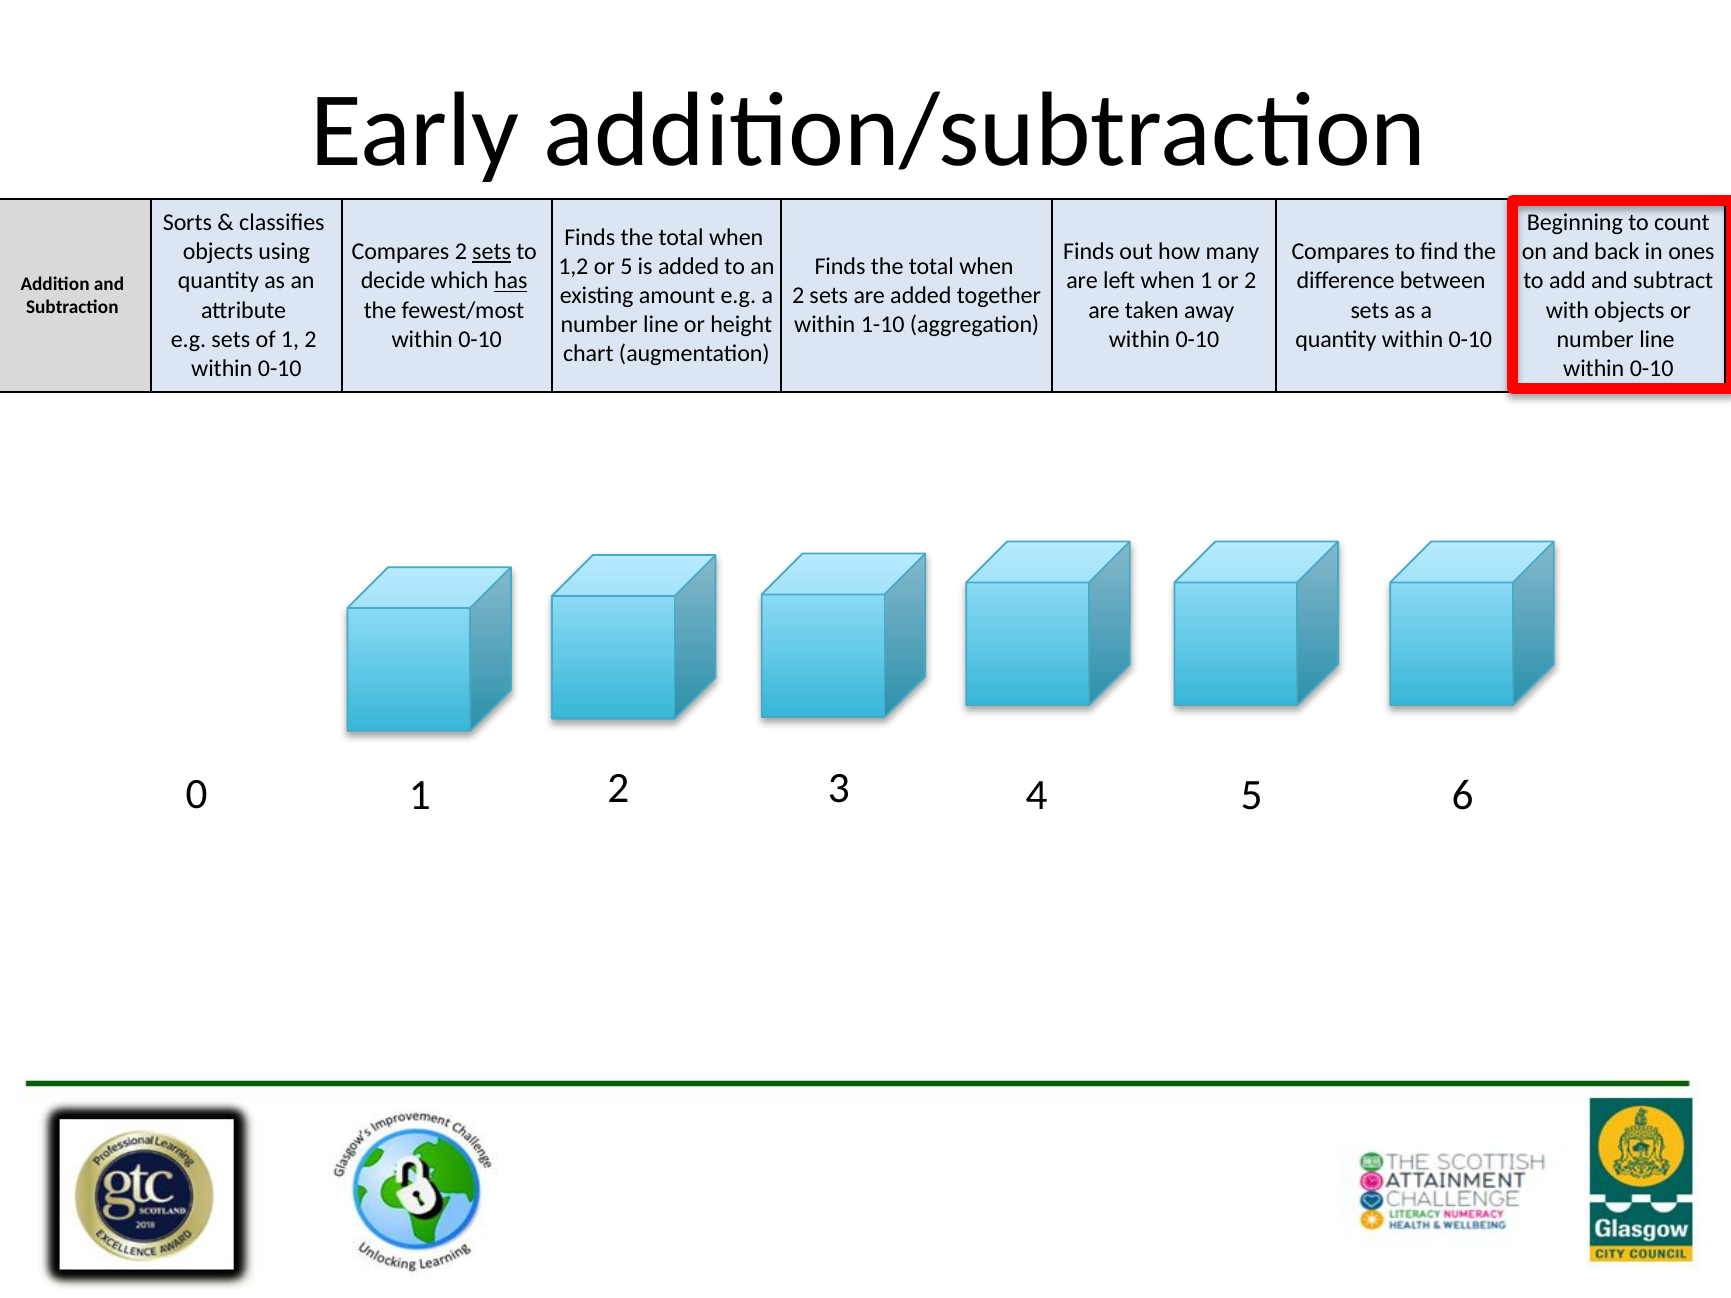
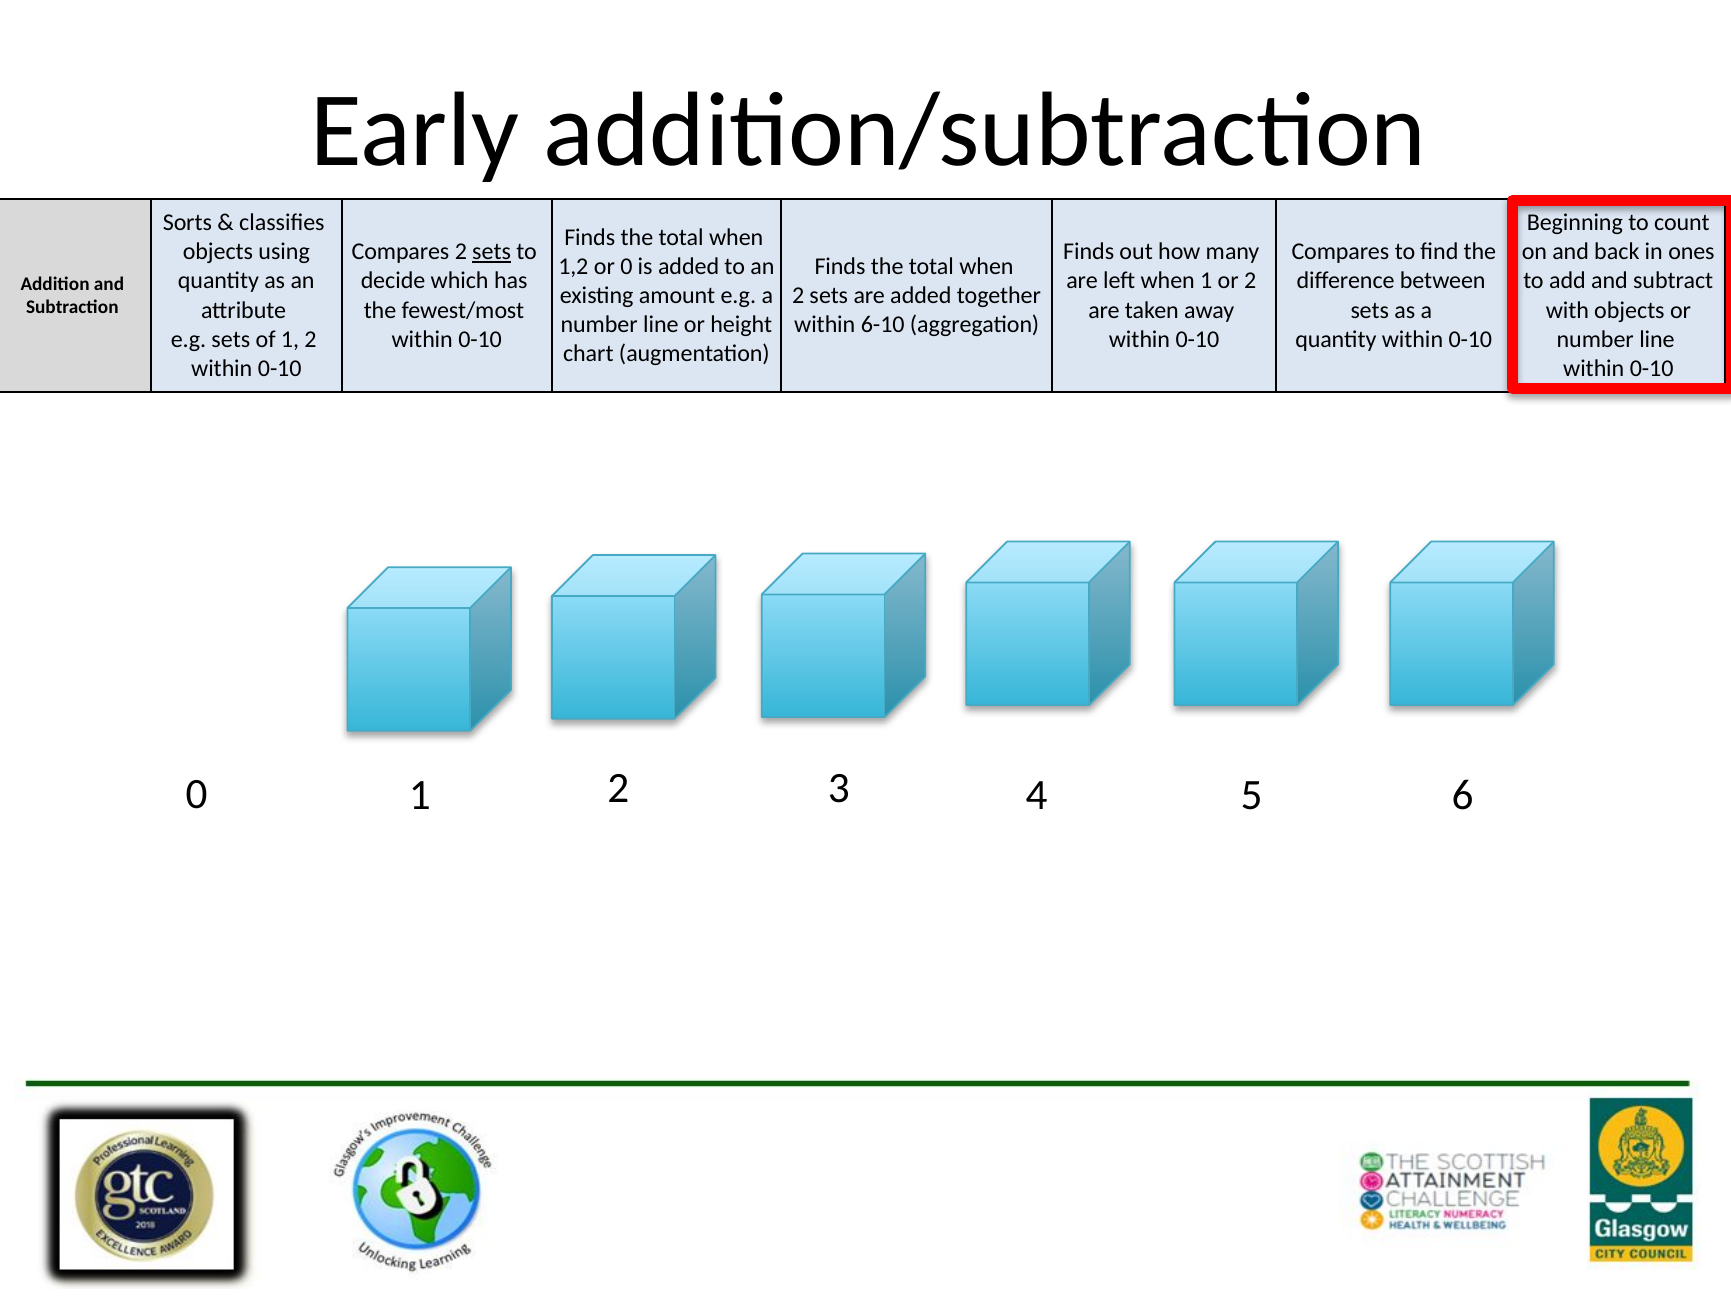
or 5: 5 -> 0
has underline: present -> none
1-10: 1-10 -> 6-10
